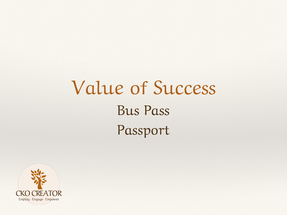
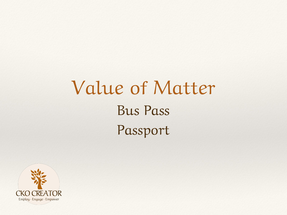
Success: Success -> Matter
